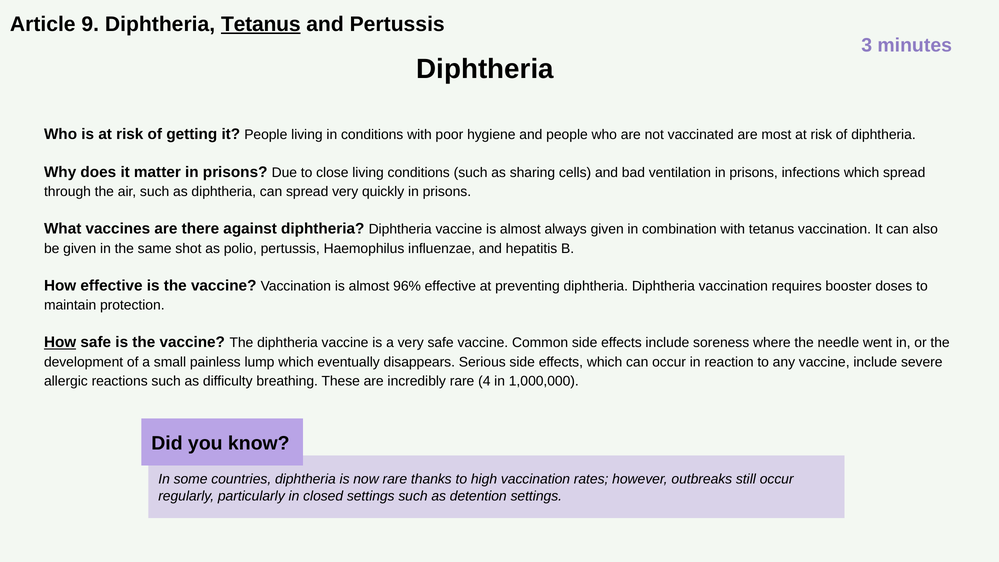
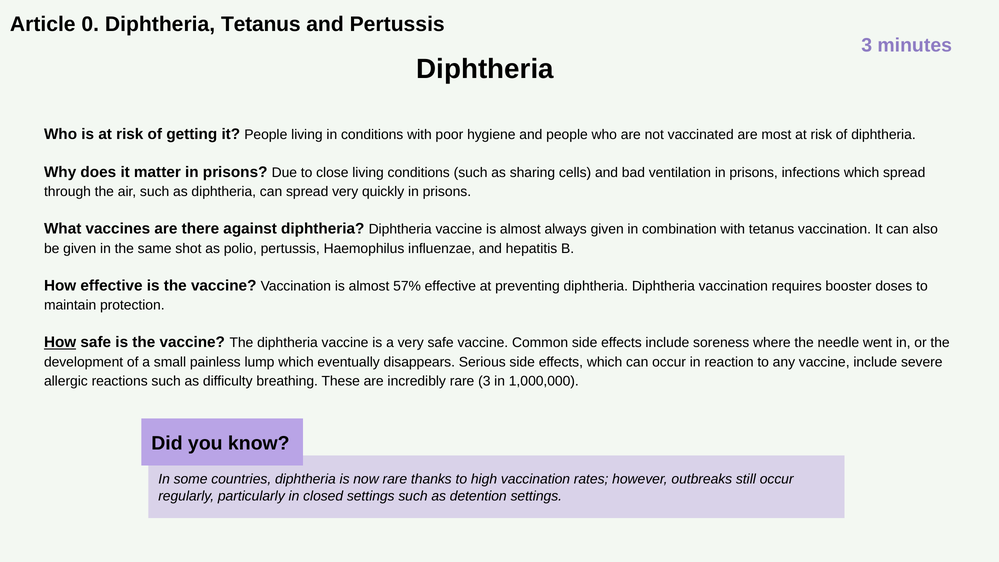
9: 9 -> 0
Tetanus at (261, 24) underline: present -> none
96%: 96% -> 57%
rare 4: 4 -> 3
